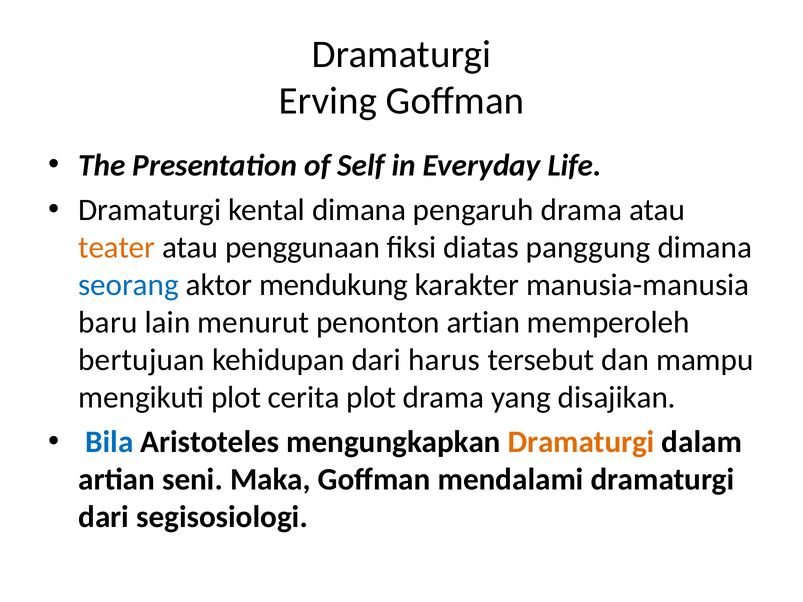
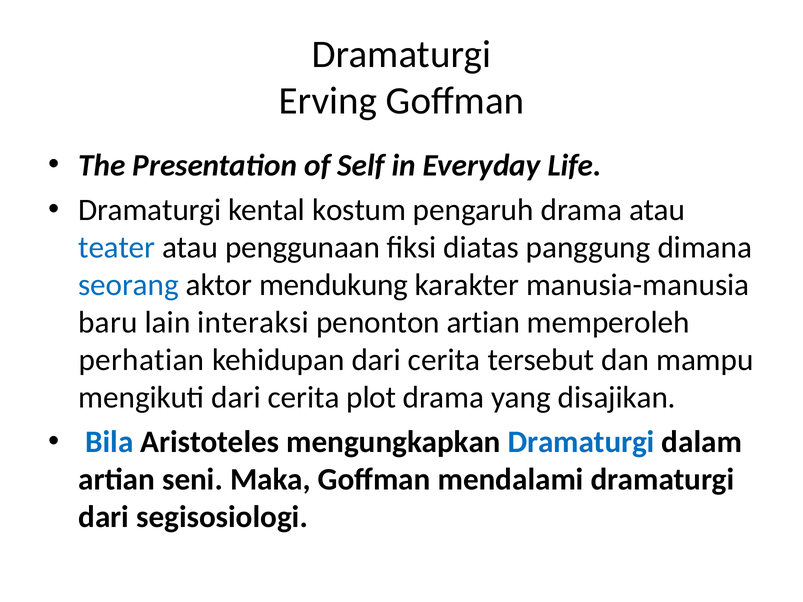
kental dimana: dimana -> kostum
teater colour: orange -> blue
menurut: menurut -> interaksi
bertujuan: bertujuan -> perhatian
kehidupan dari harus: harus -> cerita
mengikuti plot: plot -> dari
Dramaturgi at (581, 442) colour: orange -> blue
